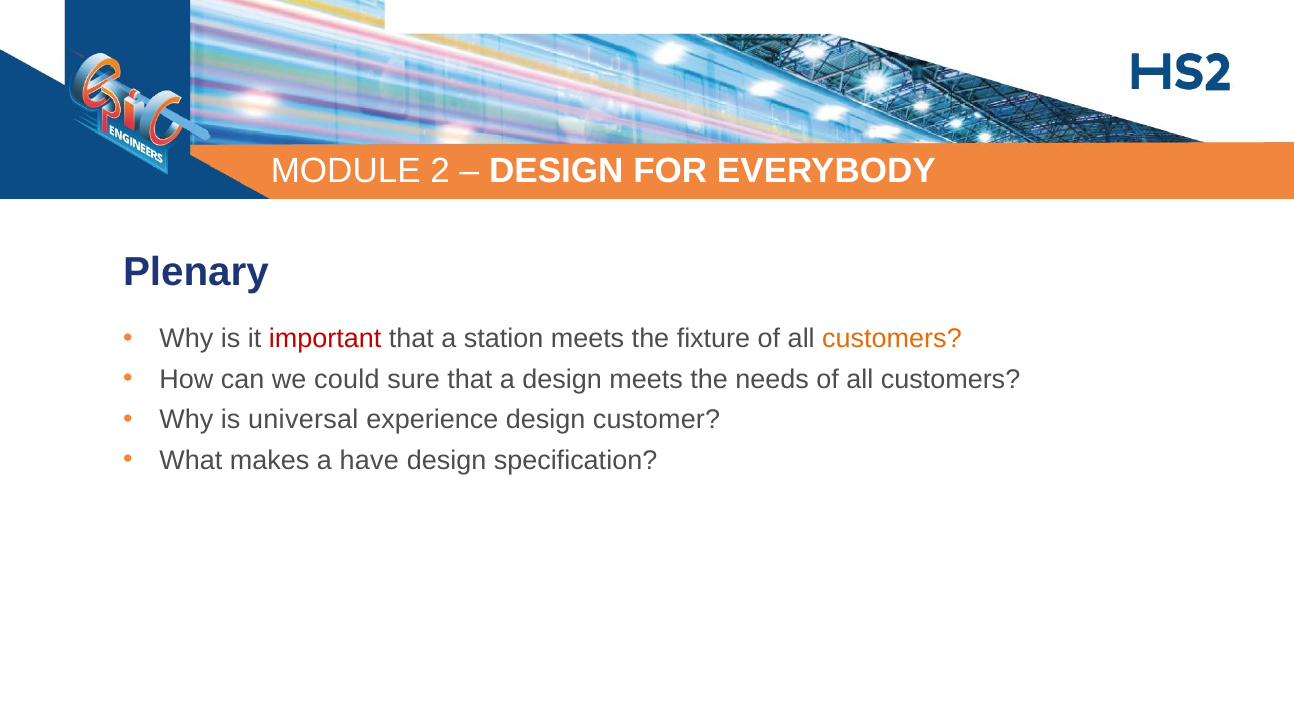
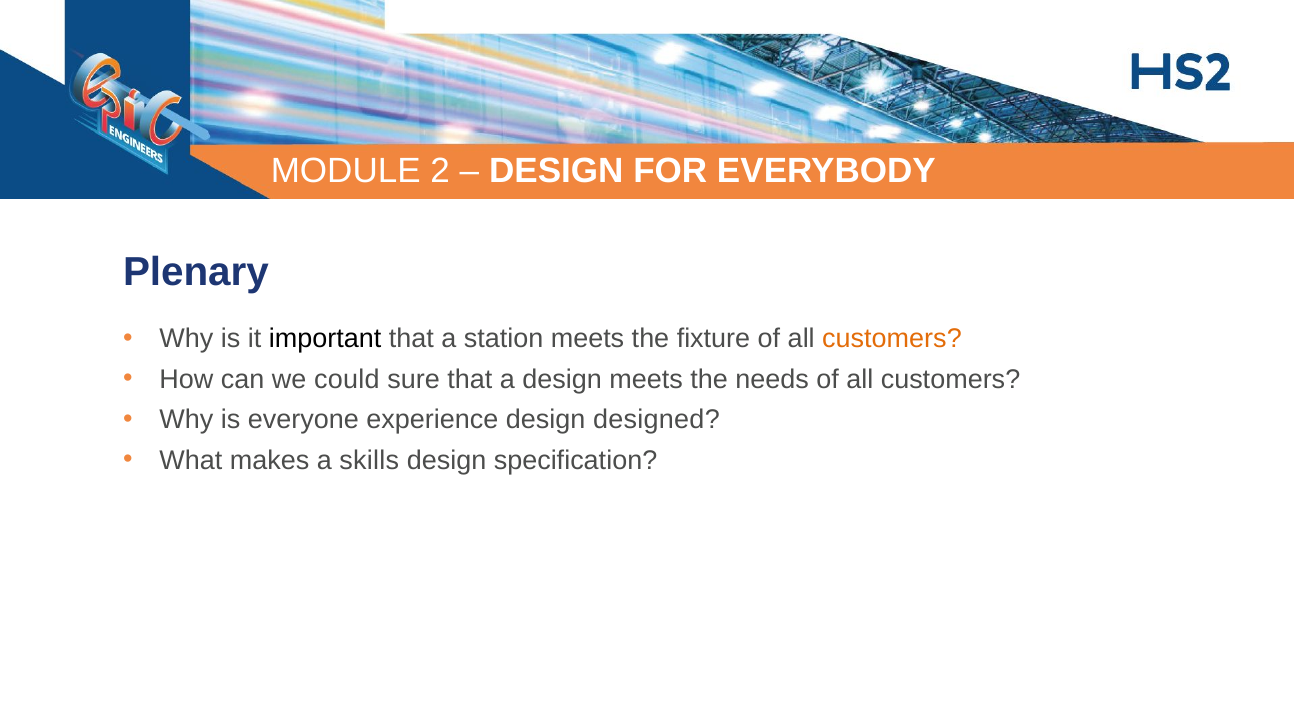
important colour: red -> black
universal: universal -> everyone
customer: customer -> designed
have: have -> skills
